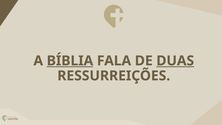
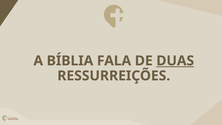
BÍBLIA underline: present -> none
